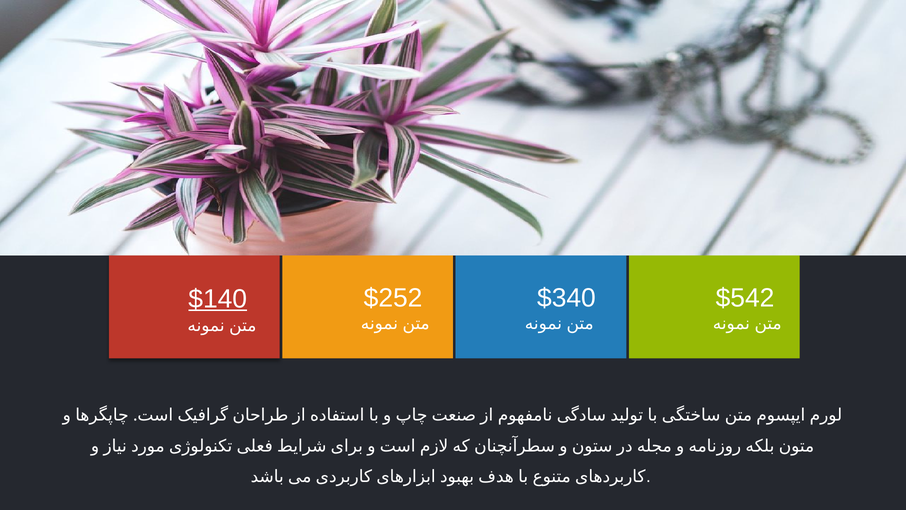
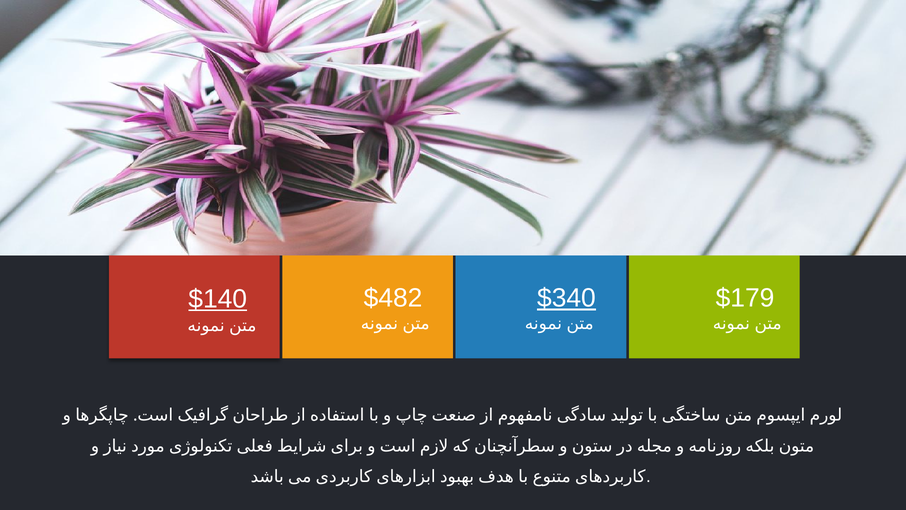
$252: $252 -> $482
$340 underline: none -> present
$542: $542 -> $179
